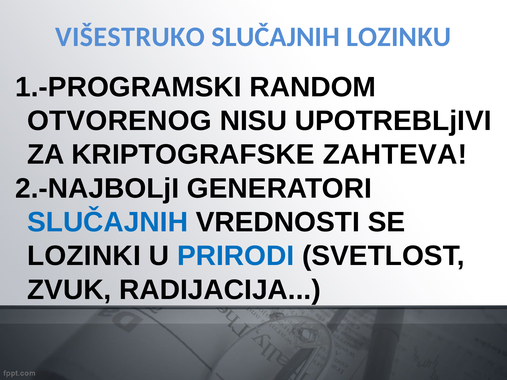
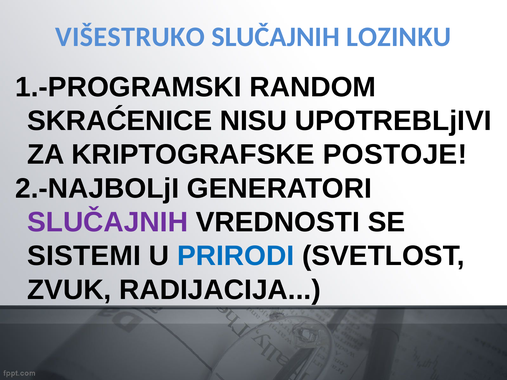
OTVORENOG: OTVORENOG -> SKRAĆENICE
ZAHTEVA: ZAHTEVA -> POSTOJE
SLUČAJNIH at (108, 222) colour: blue -> purple
LOZINKI: LOZINKI -> SISTEMI
